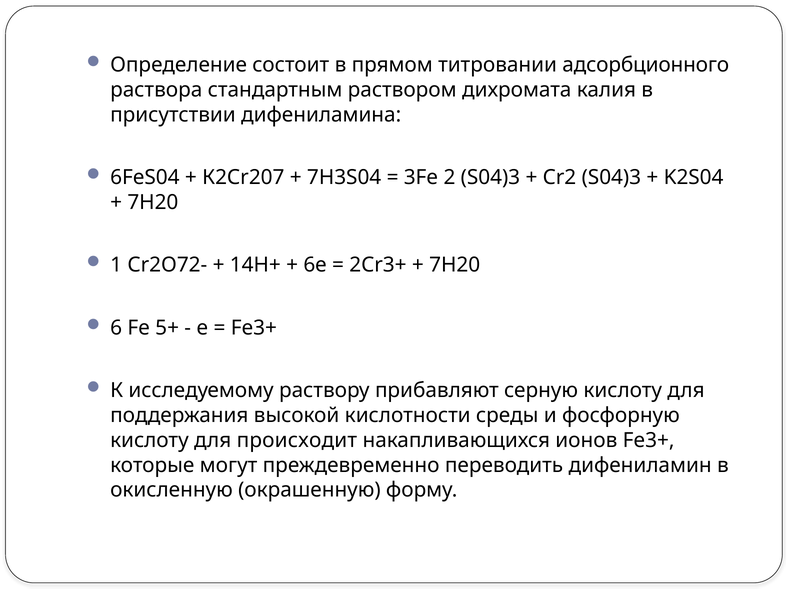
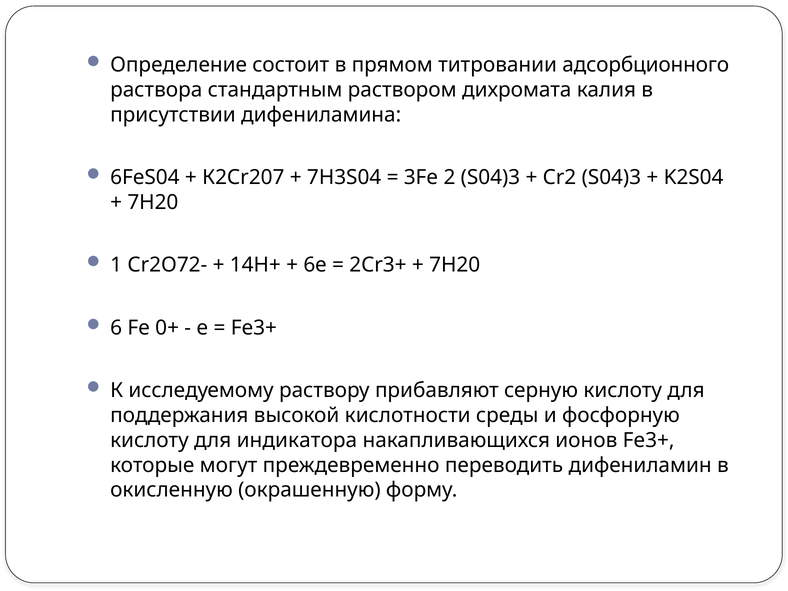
5+: 5+ -> 0+
происходит: происходит -> индикатора
